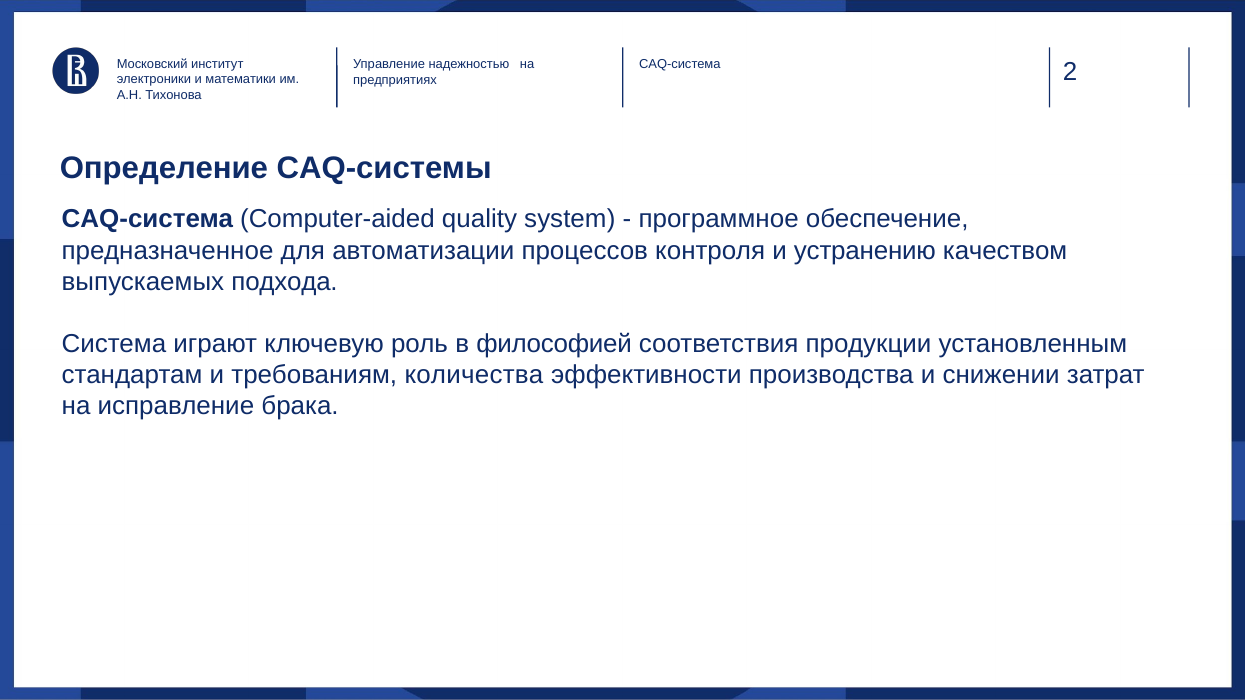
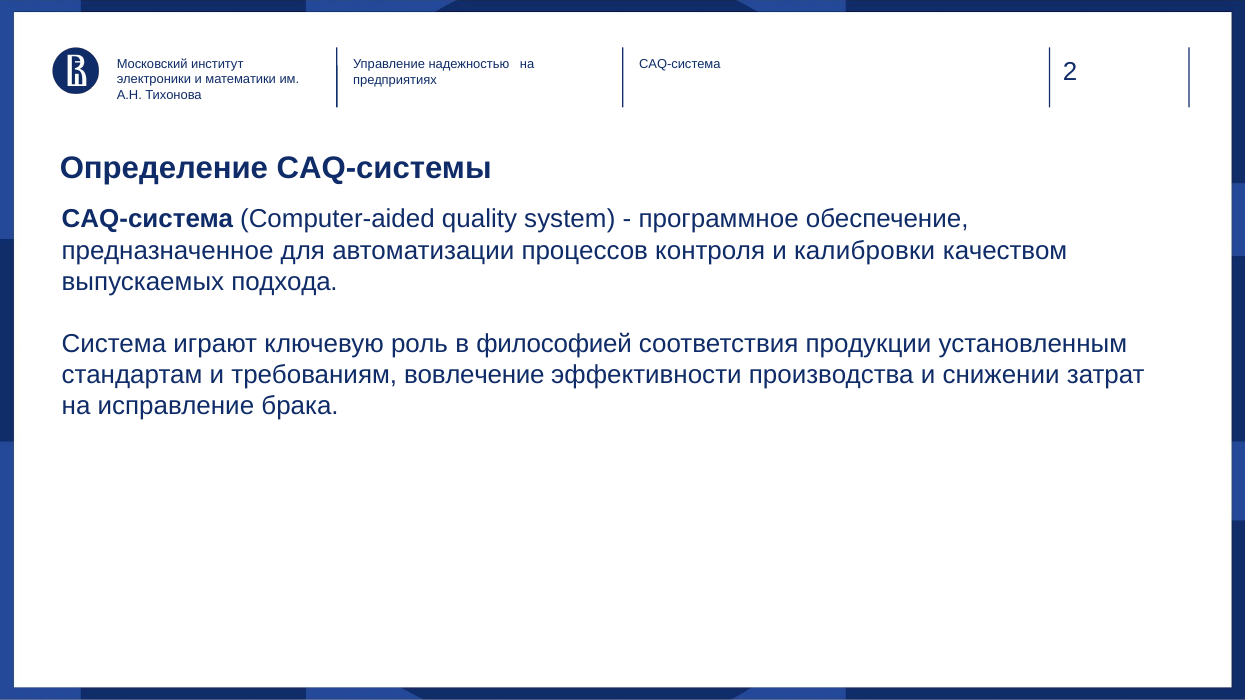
устранению: устранению -> калибровки
количества: количества -> вовлечение
